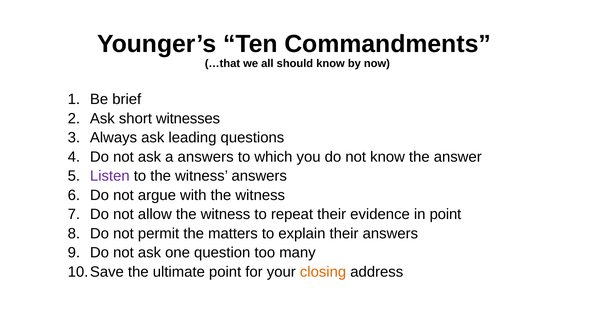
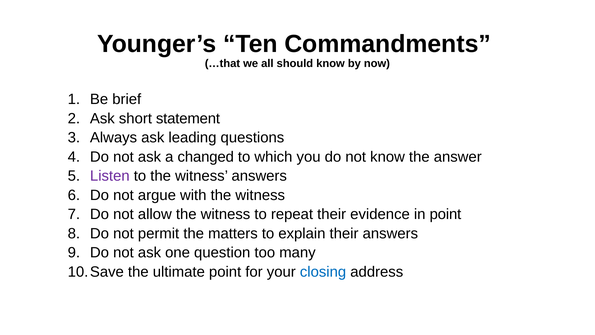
witnesses: witnesses -> statement
a answers: answers -> changed
closing colour: orange -> blue
